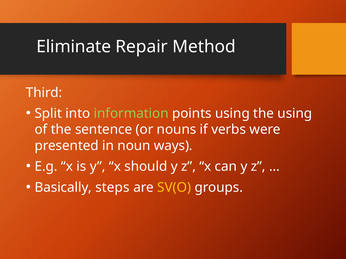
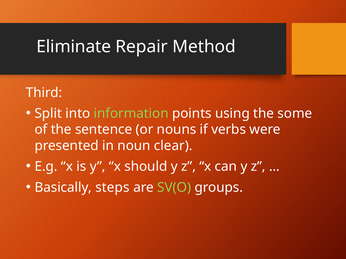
the using: using -> some
ways: ways -> clear
SV(O colour: yellow -> light green
